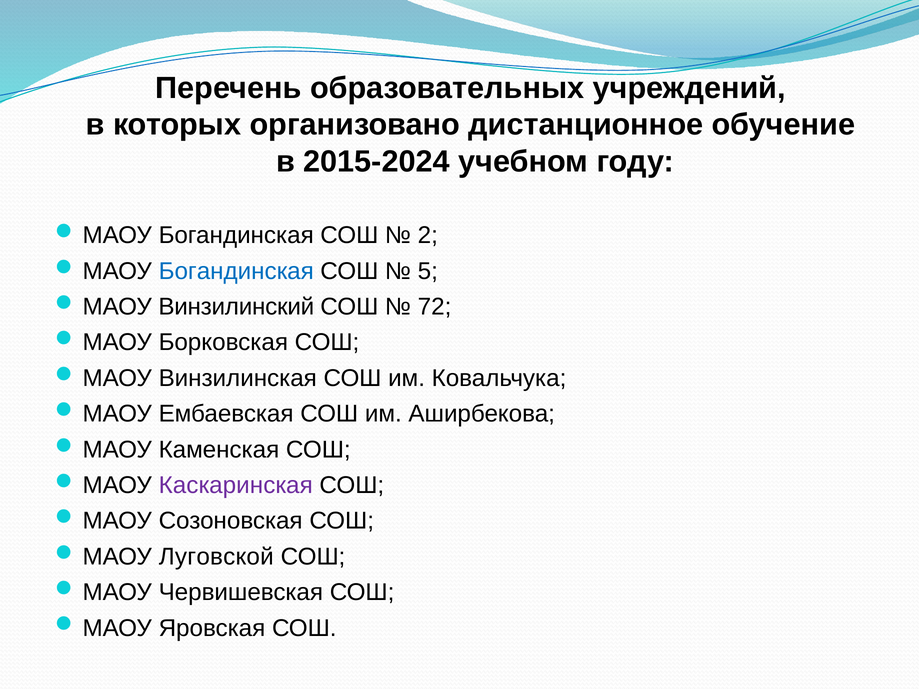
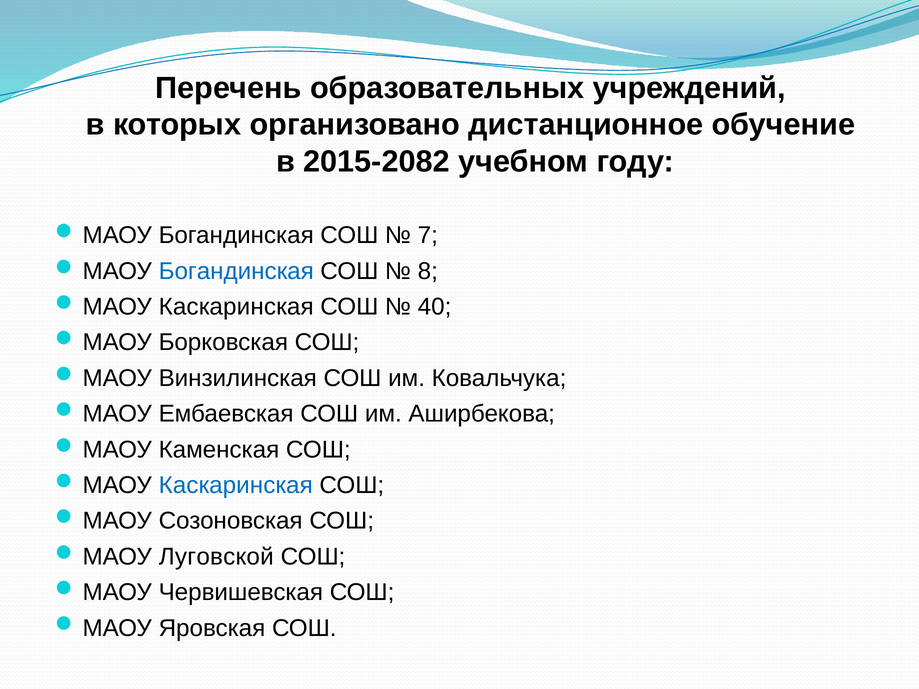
2015-2024: 2015-2024 -> 2015-2082
2: 2 -> 7
5: 5 -> 8
Винзилинский at (236, 307): Винзилинский -> Каскаринская
72: 72 -> 40
Каскаринская at (236, 485) colour: purple -> blue
